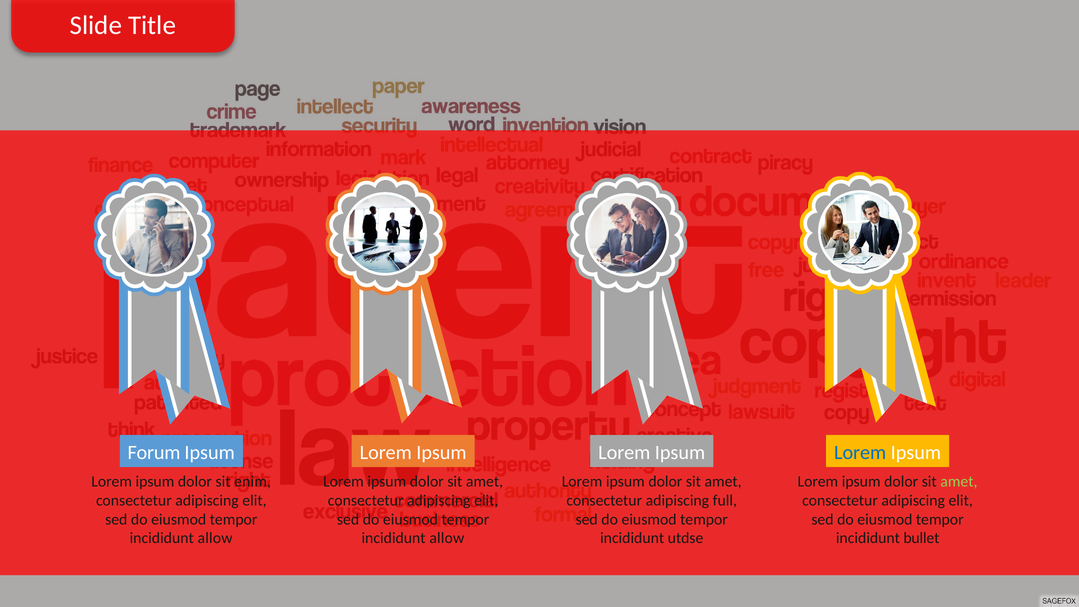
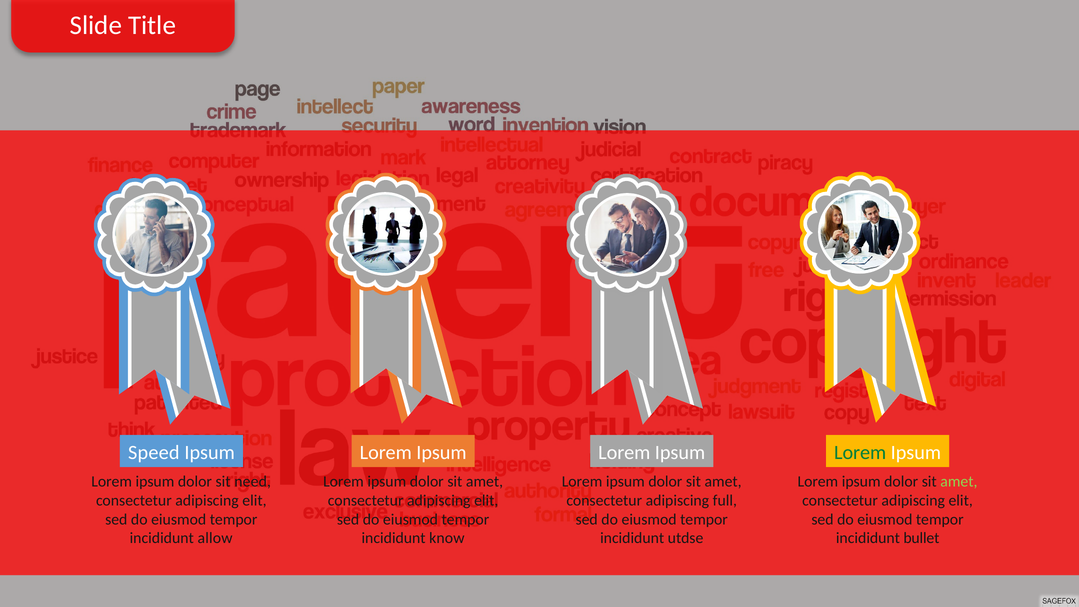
Forum: Forum -> Speed
Lorem at (860, 452) colour: blue -> green
enim: enim -> need
allow at (447, 538): allow -> know
